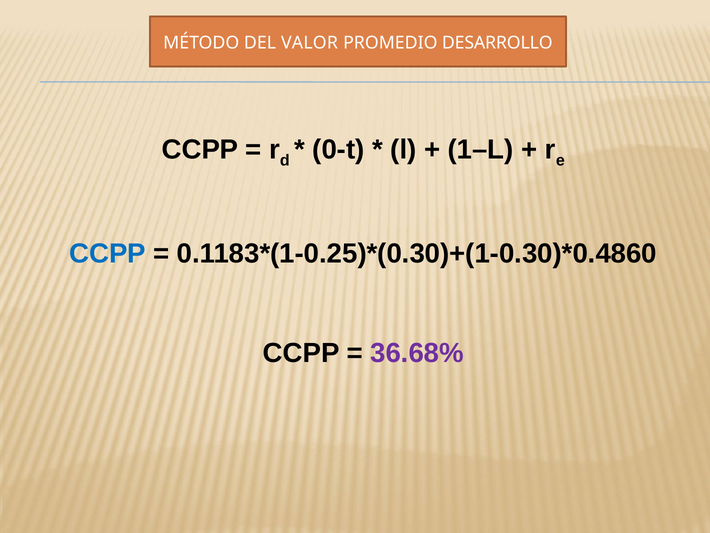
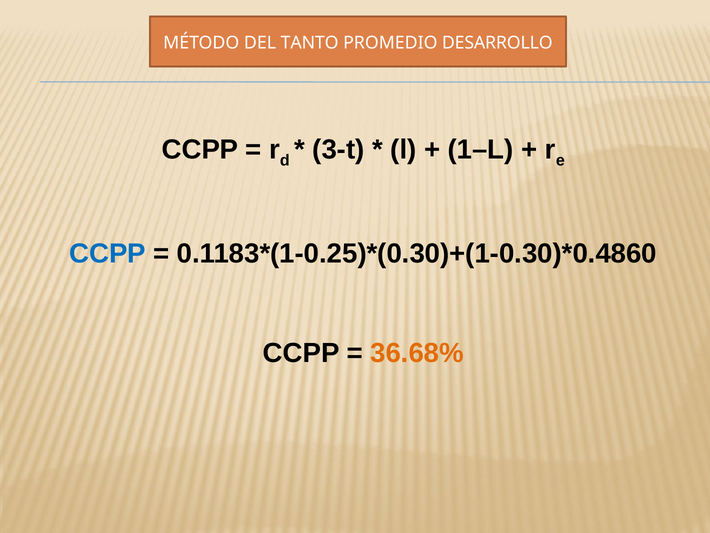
VALOR: VALOR -> TANTO
0-t: 0-t -> 3-t
36.68% colour: purple -> orange
